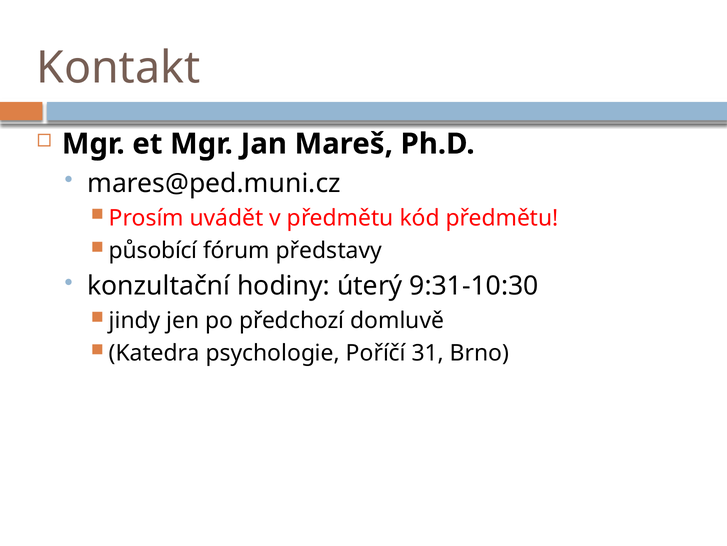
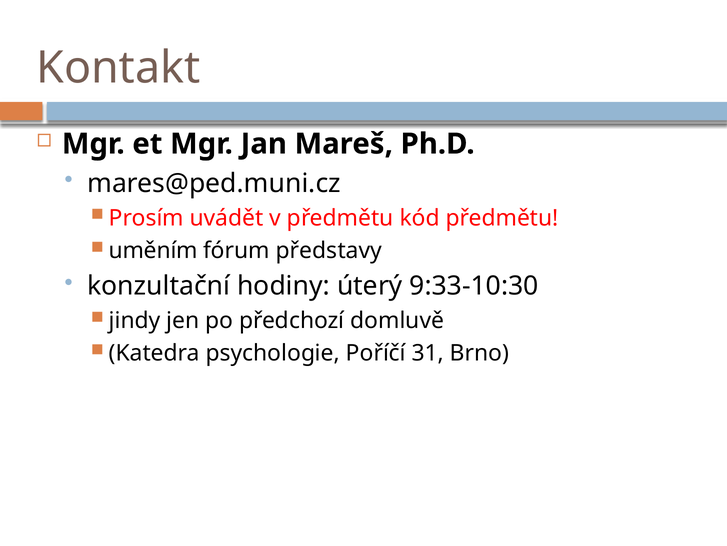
působící: působící -> uměním
9:31-10:30: 9:31-10:30 -> 9:33-10:30
